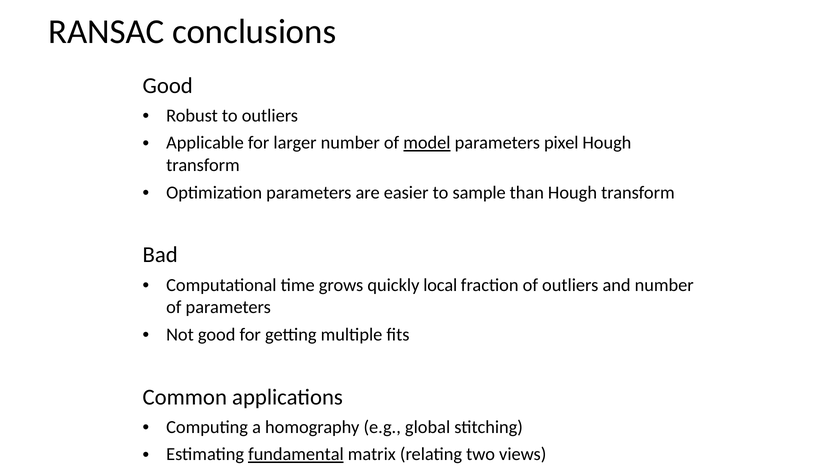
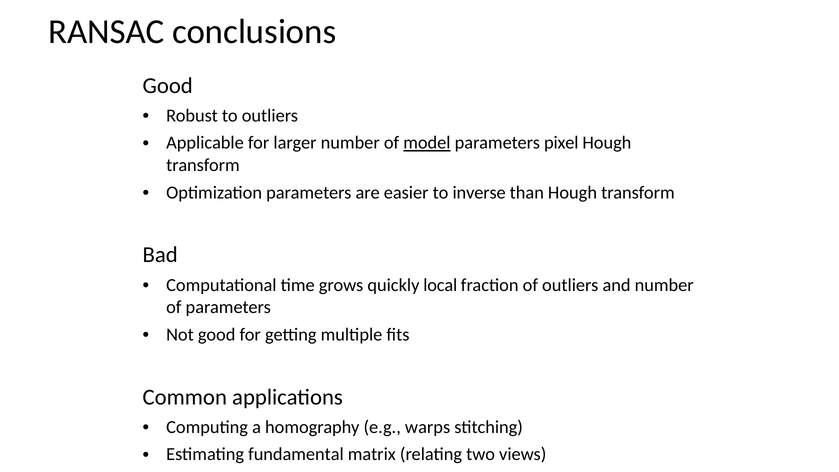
sample: sample -> inverse
global: global -> warps
fundamental underline: present -> none
